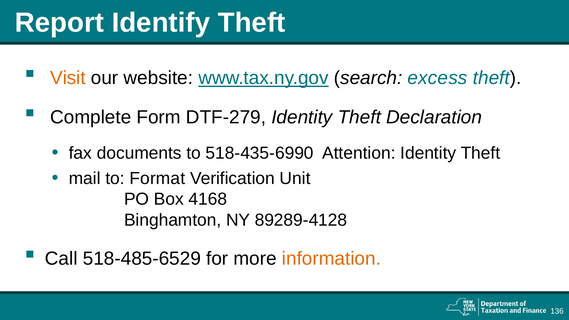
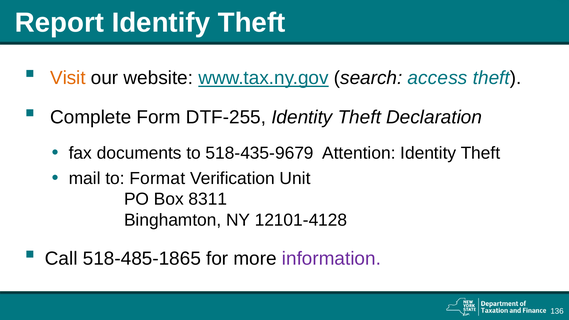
excess: excess -> access
DTF-279: DTF-279 -> DTF-255
518-435-6990: 518-435-6990 -> 518-435-9679
4168: 4168 -> 8311
89289-4128: 89289-4128 -> 12101-4128
518-485-6529: 518-485-6529 -> 518-485-1865
information colour: orange -> purple
